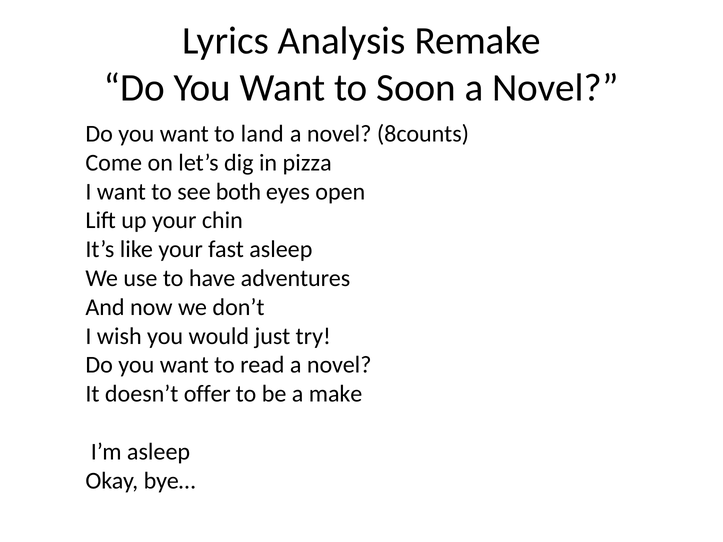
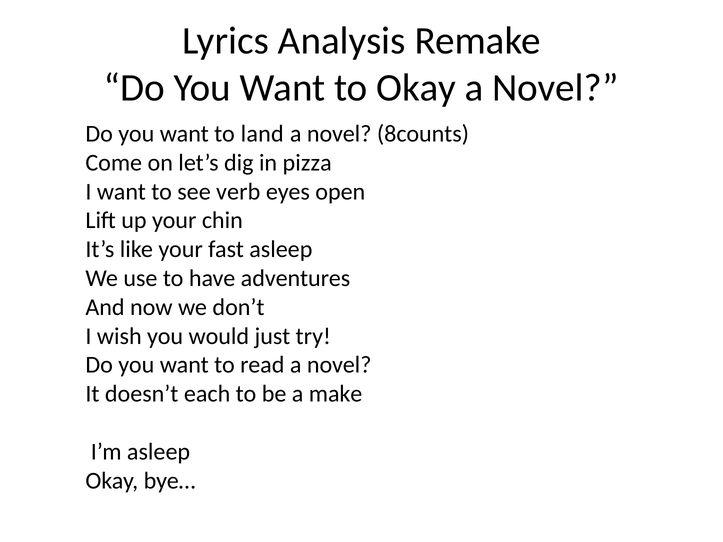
to Soon: Soon -> Okay
both: both -> verb
offer: offer -> each
